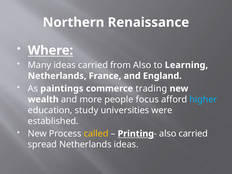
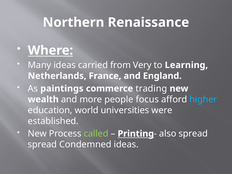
from Also: Also -> Very
study: study -> world
called colour: yellow -> light green
also carried: carried -> spread
spread Netherlands: Netherlands -> Condemned
